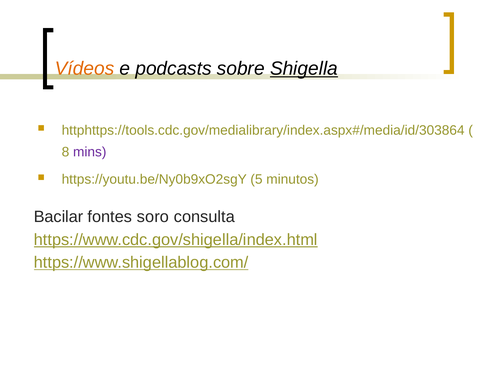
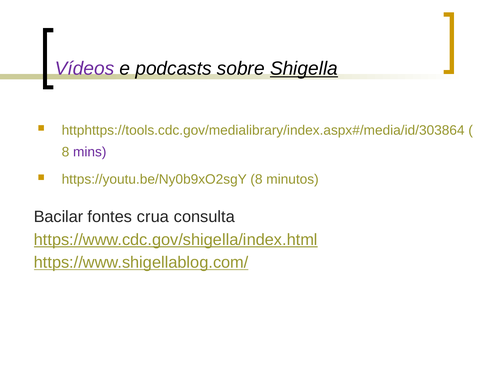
Vídeos colour: orange -> purple
https://youtu.be/Ny0b9xO2sgY 5: 5 -> 8
soro: soro -> crua
